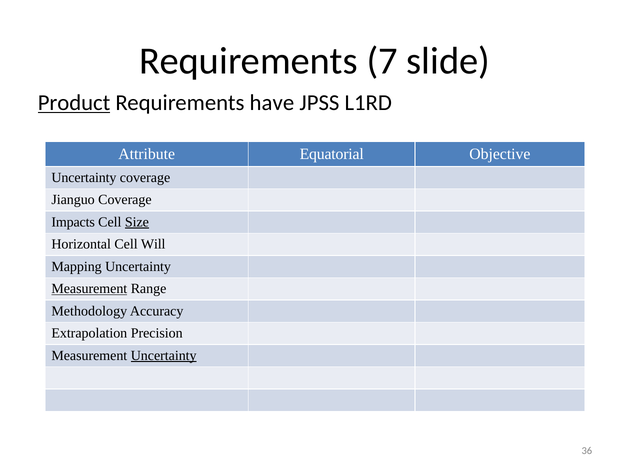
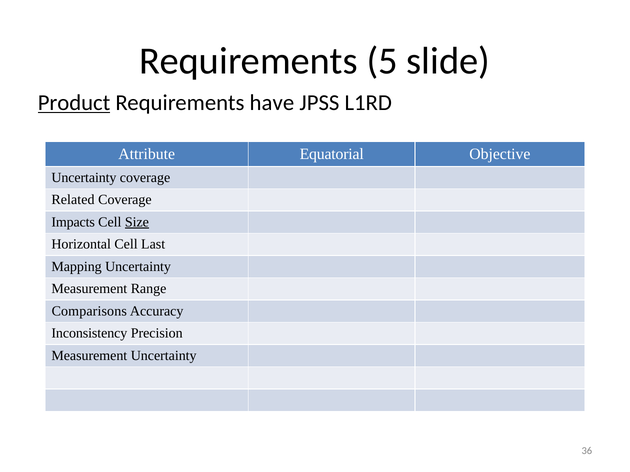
7: 7 -> 5
Jianguo: Jianguo -> Related
Will: Will -> Last
Measurement at (89, 289) underline: present -> none
Methodology: Methodology -> Comparisons
Extrapolation: Extrapolation -> Inconsistency
Uncertainty at (164, 356) underline: present -> none
